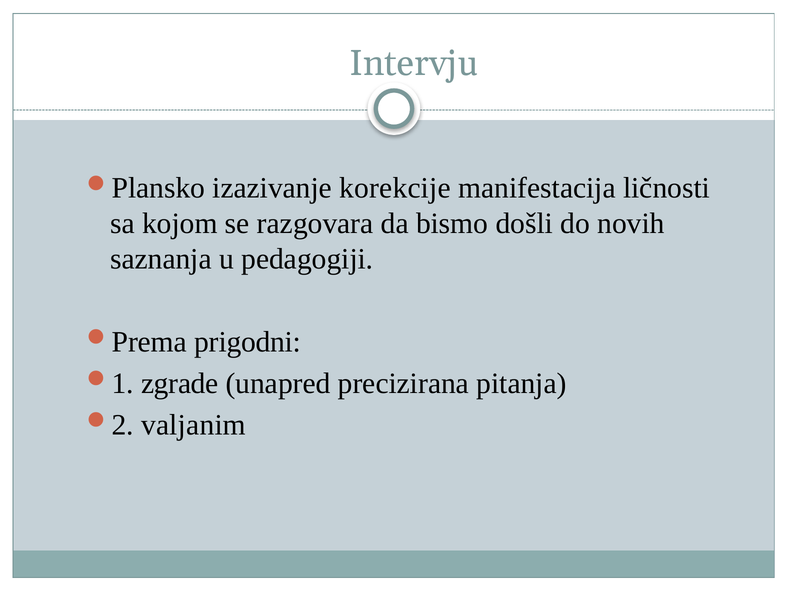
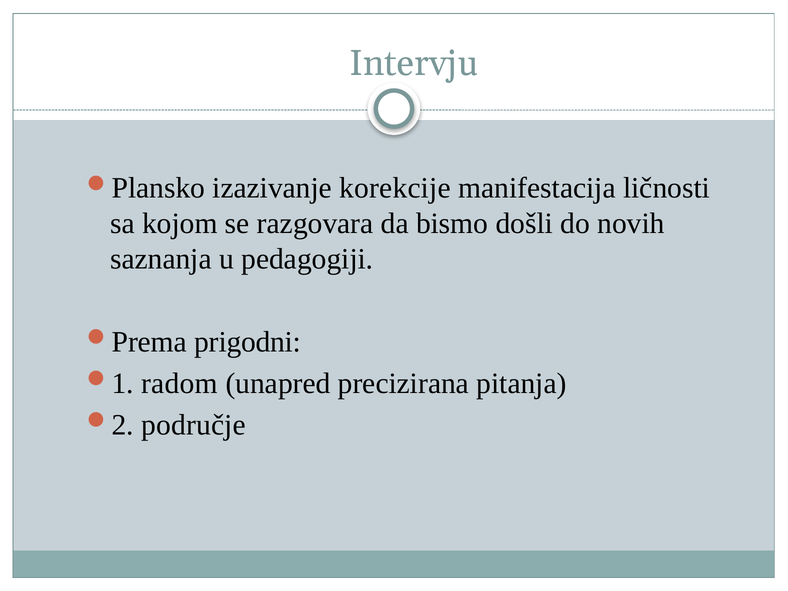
zgrade: zgrade -> radom
valjanim: valjanim -> područje
